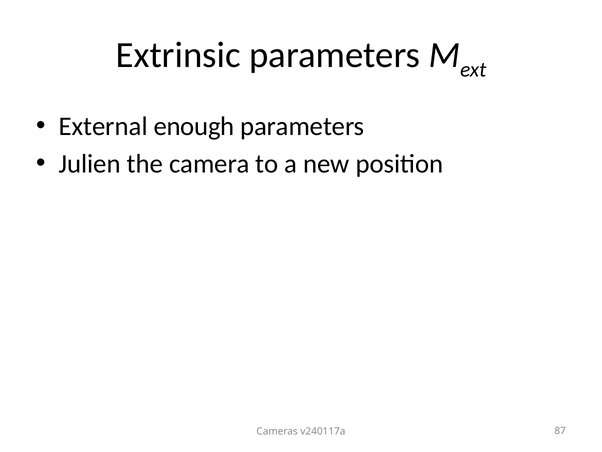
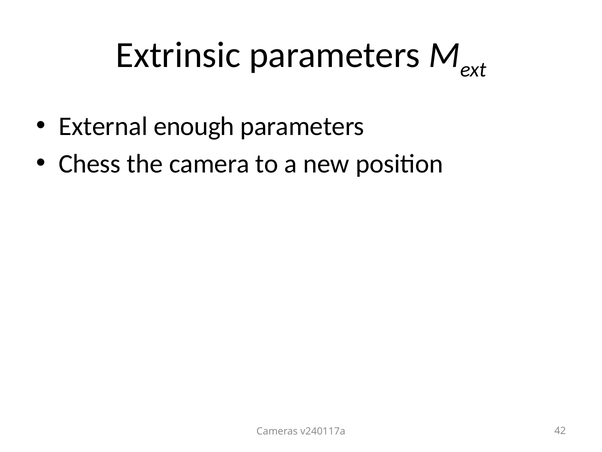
Julien: Julien -> Chess
87: 87 -> 42
